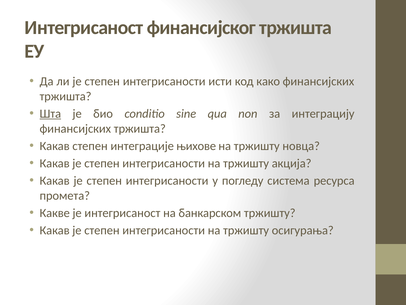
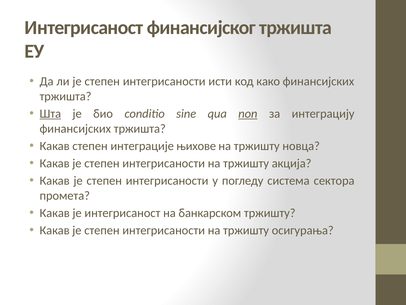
non underline: none -> present
ресурса: ресурса -> сектора
Какве at (55, 213): Какве -> Какав
